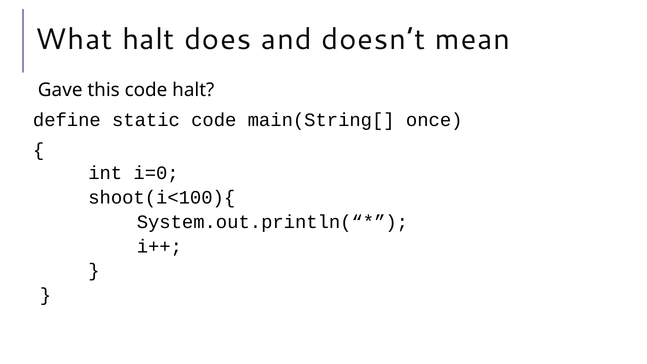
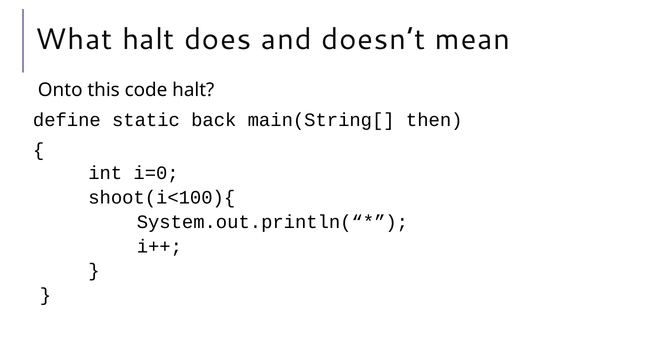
Gave: Gave -> Onto
static code: code -> back
once: once -> then
